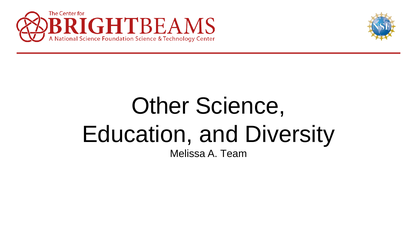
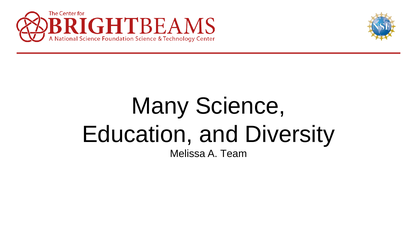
Other: Other -> Many
